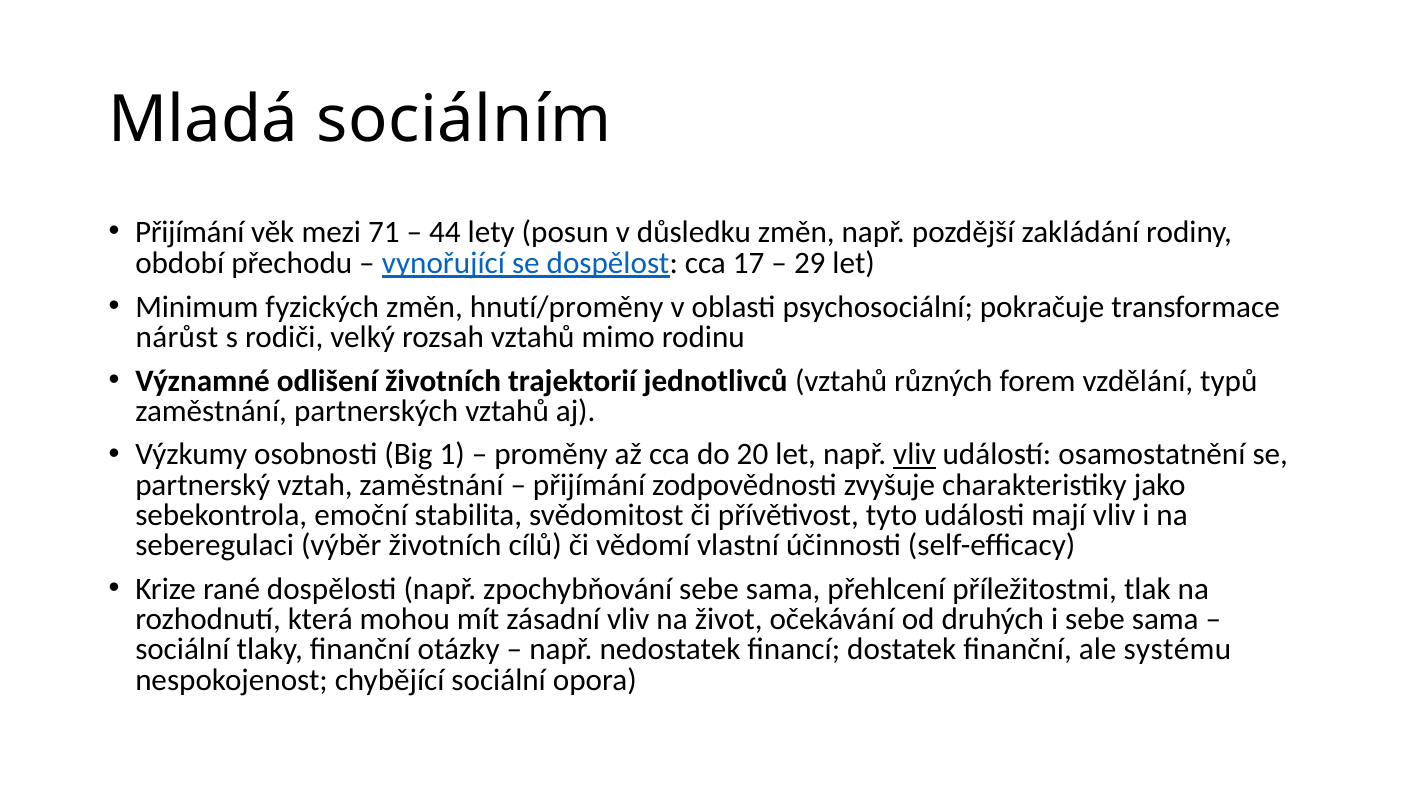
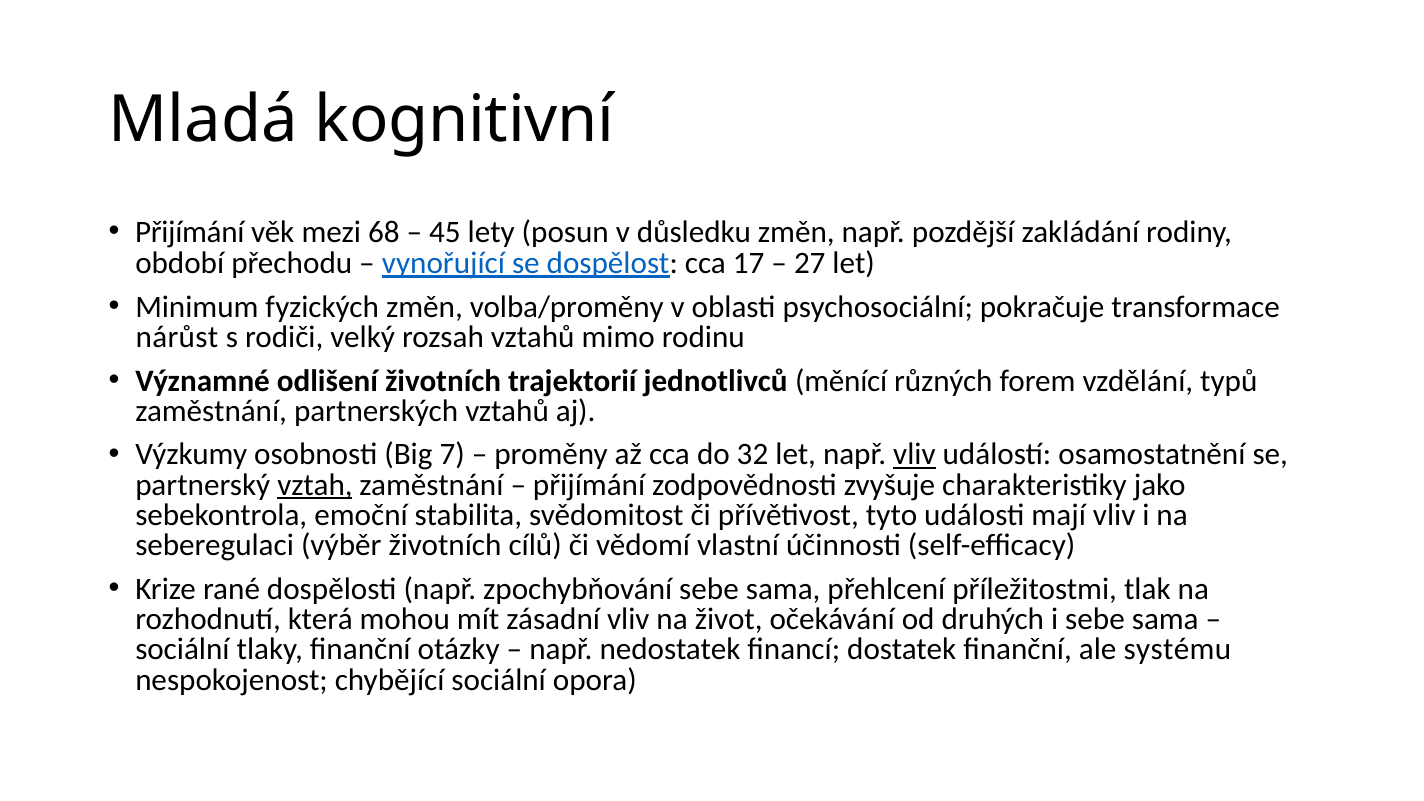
sociálním: sociálním -> kognitivní
71: 71 -> 68
44: 44 -> 45
29: 29 -> 27
hnutí/proměny: hnutí/proměny -> volba/proměny
jednotlivců vztahů: vztahů -> měnící
1: 1 -> 7
20: 20 -> 32
vztah underline: none -> present
